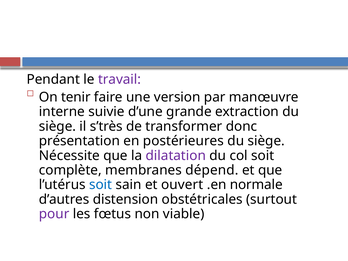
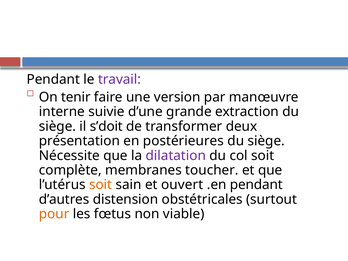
s’très: s’très -> s’doit
donc: donc -> deux
dépend: dépend -> toucher
soit at (101, 185) colour: blue -> orange
.en normale: normale -> pendant
pour colour: purple -> orange
